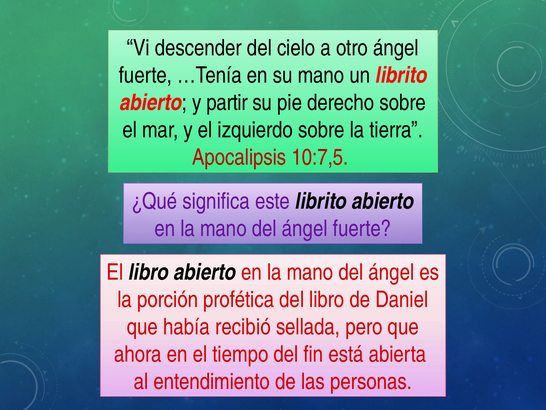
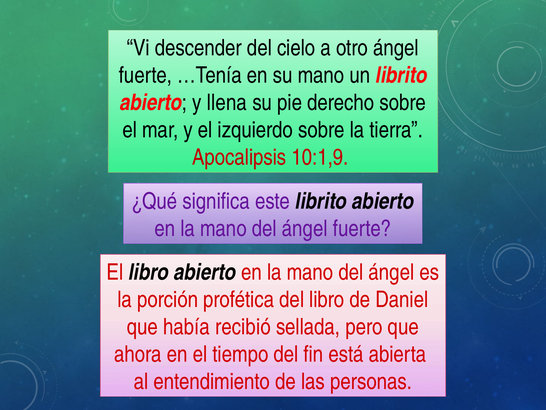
partir: partir -> llena
10:7,5: 10:7,5 -> 10:1,9
